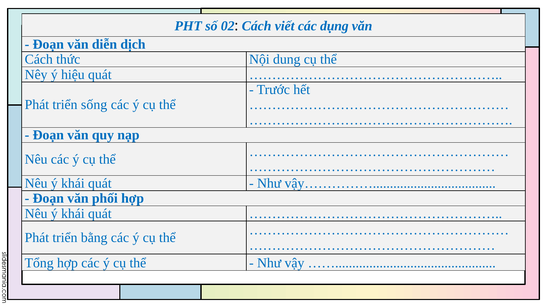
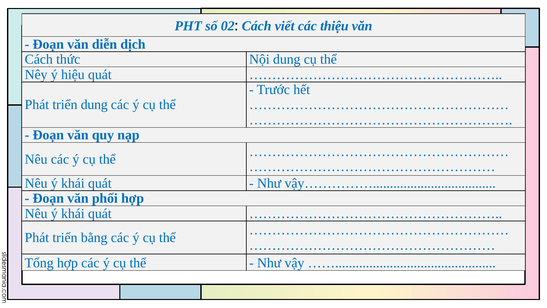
dụng: dụng -> thiệu
triển sống: sống -> dung
